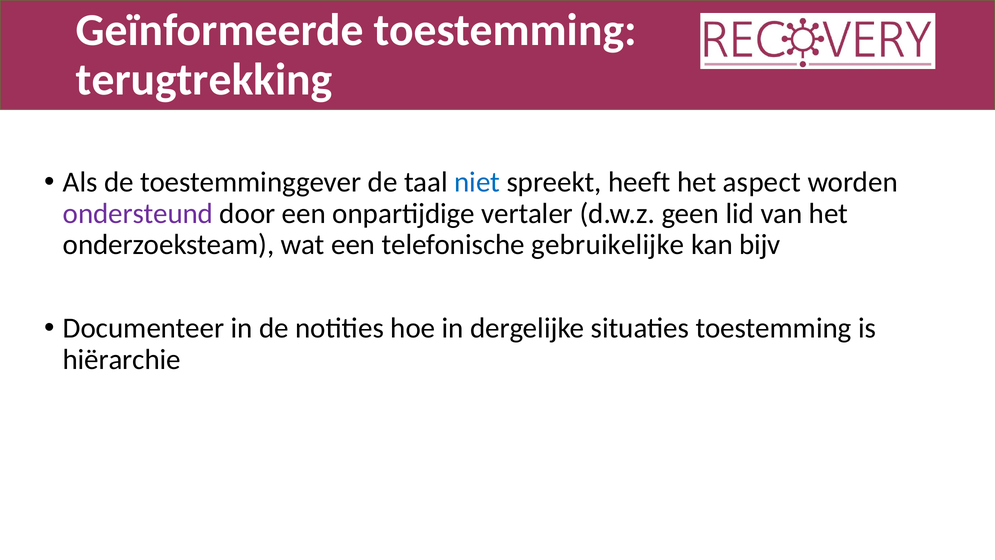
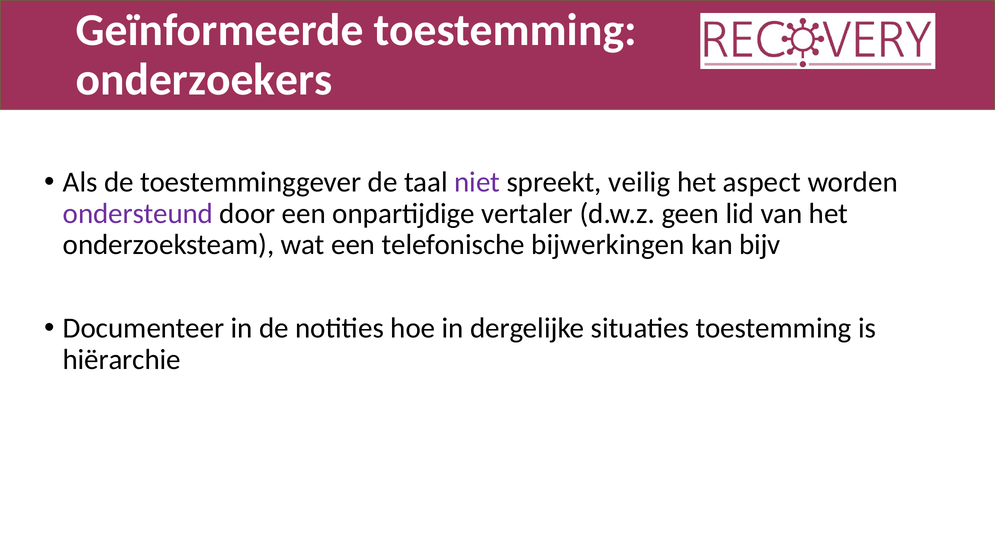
terugtrekking: terugtrekking -> onderzoekers
niet colour: blue -> purple
heeft: heeft -> veilig
gebruikelijke: gebruikelijke -> bijwerkingen
